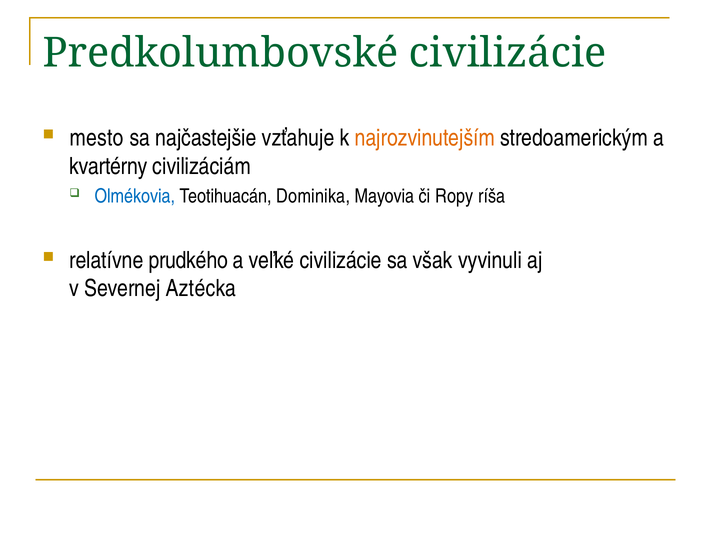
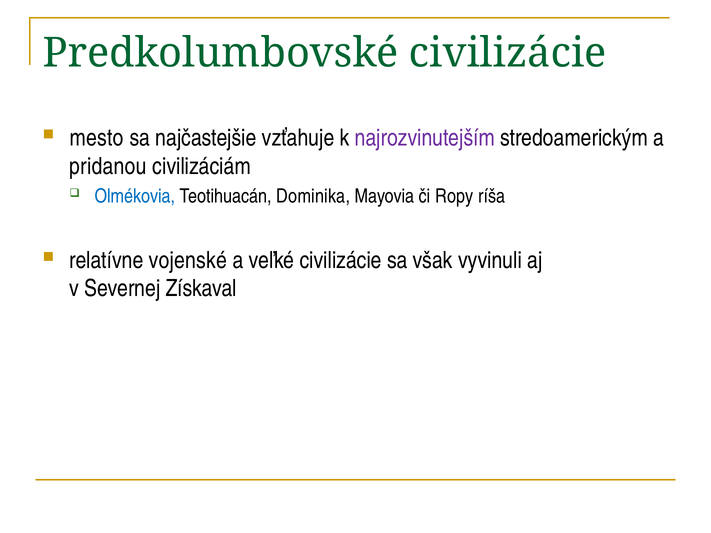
najrozvinutejším colour: orange -> purple
kvartérny: kvartérny -> pridanou
prudkého: prudkého -> vojenské
Aztécka: Aztécka -> Získaval
